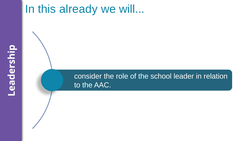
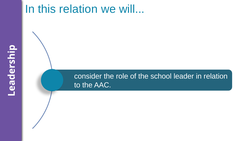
this already: already -> relation
